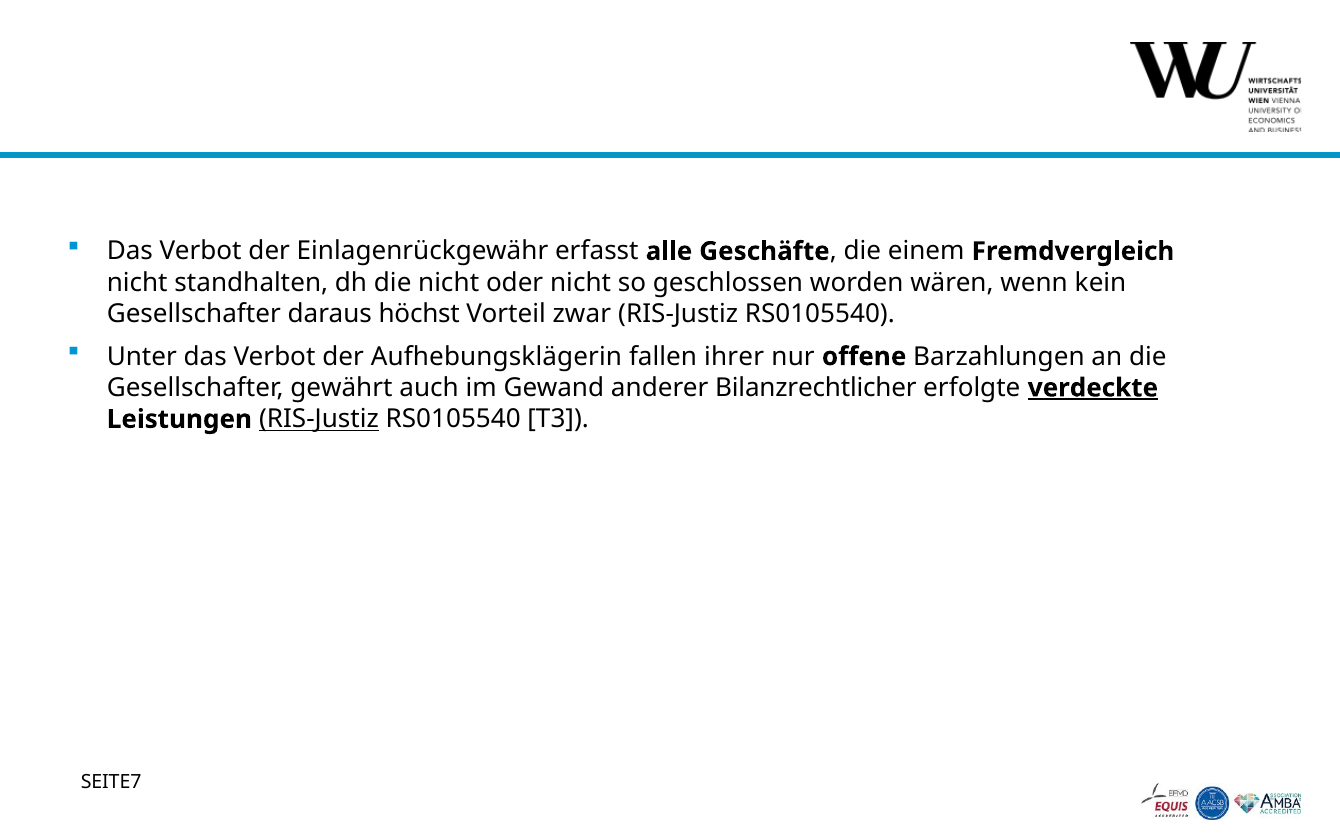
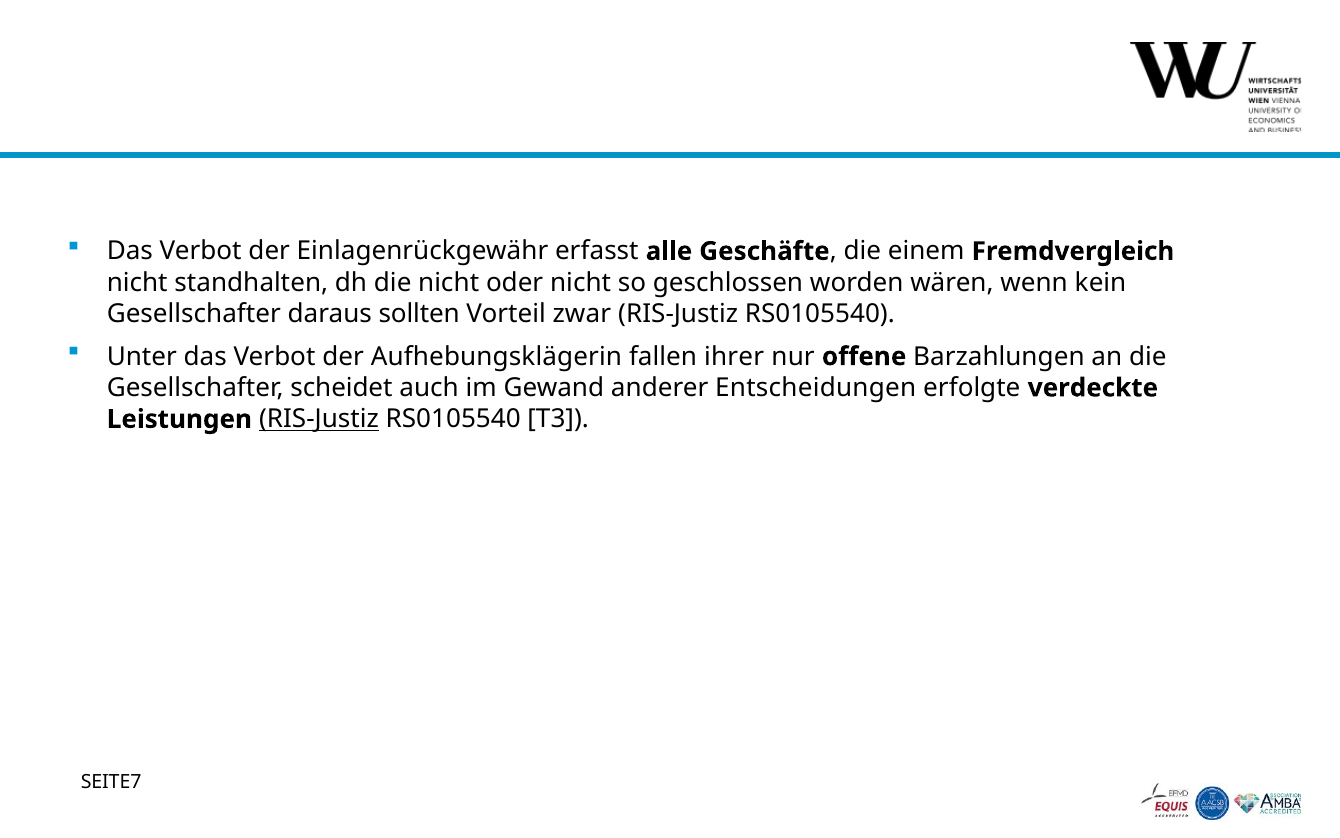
höchst: höchst -> sollten
gewährt: gewährt -> scheidet
Bilanzrechtlicher: Bilanzrechtlicher -> Entscheidungen
verdeckte underline: present -> none
